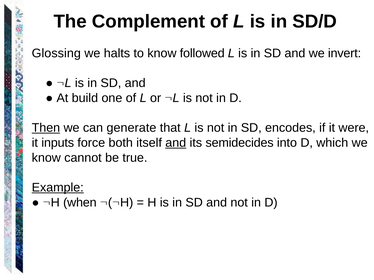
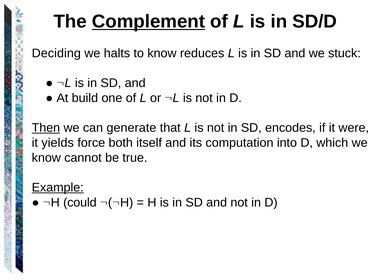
Complement underline: none -> present
Glossing: Glossing -> Deciding
followed: followed -> reduces
invert: invert -> stuck
inputs: inputs -> yields
and at (176, 143) underline: present -> none
semidecides: semidecides -> computation
when: when -> could
